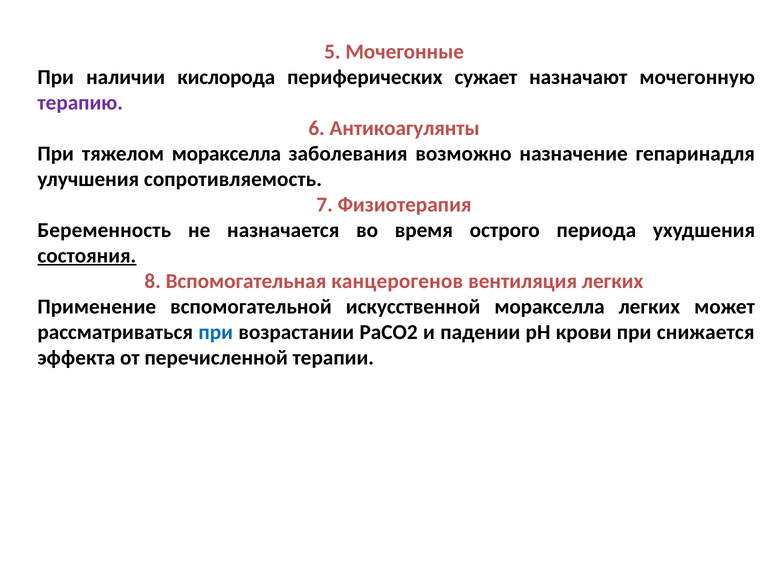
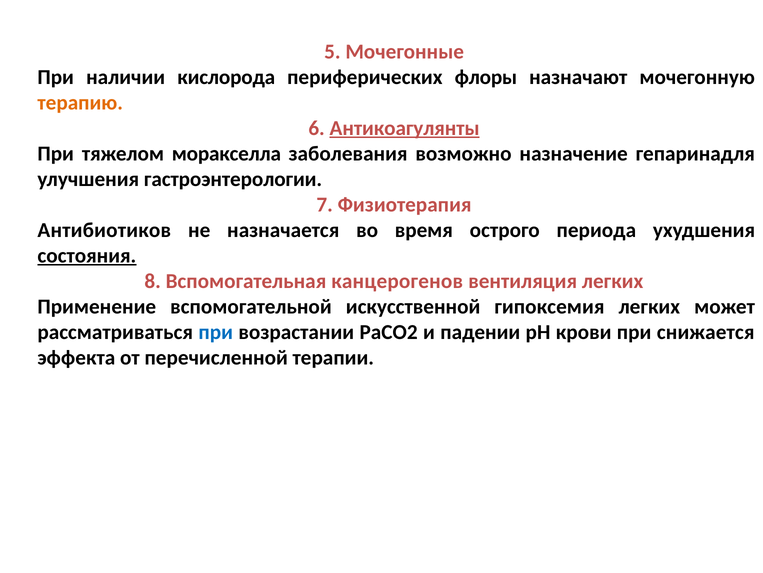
сужает: сужает -> флоры
терапию colour: purple -> orange
Антикоагулянты underline: none -> present
сопротивляемость: сопротивляемость -> гастроэнтерологии
Беременность: Беременность -> Антибиотиков
искусственной моракселла: моракселла -> гипоксемия
